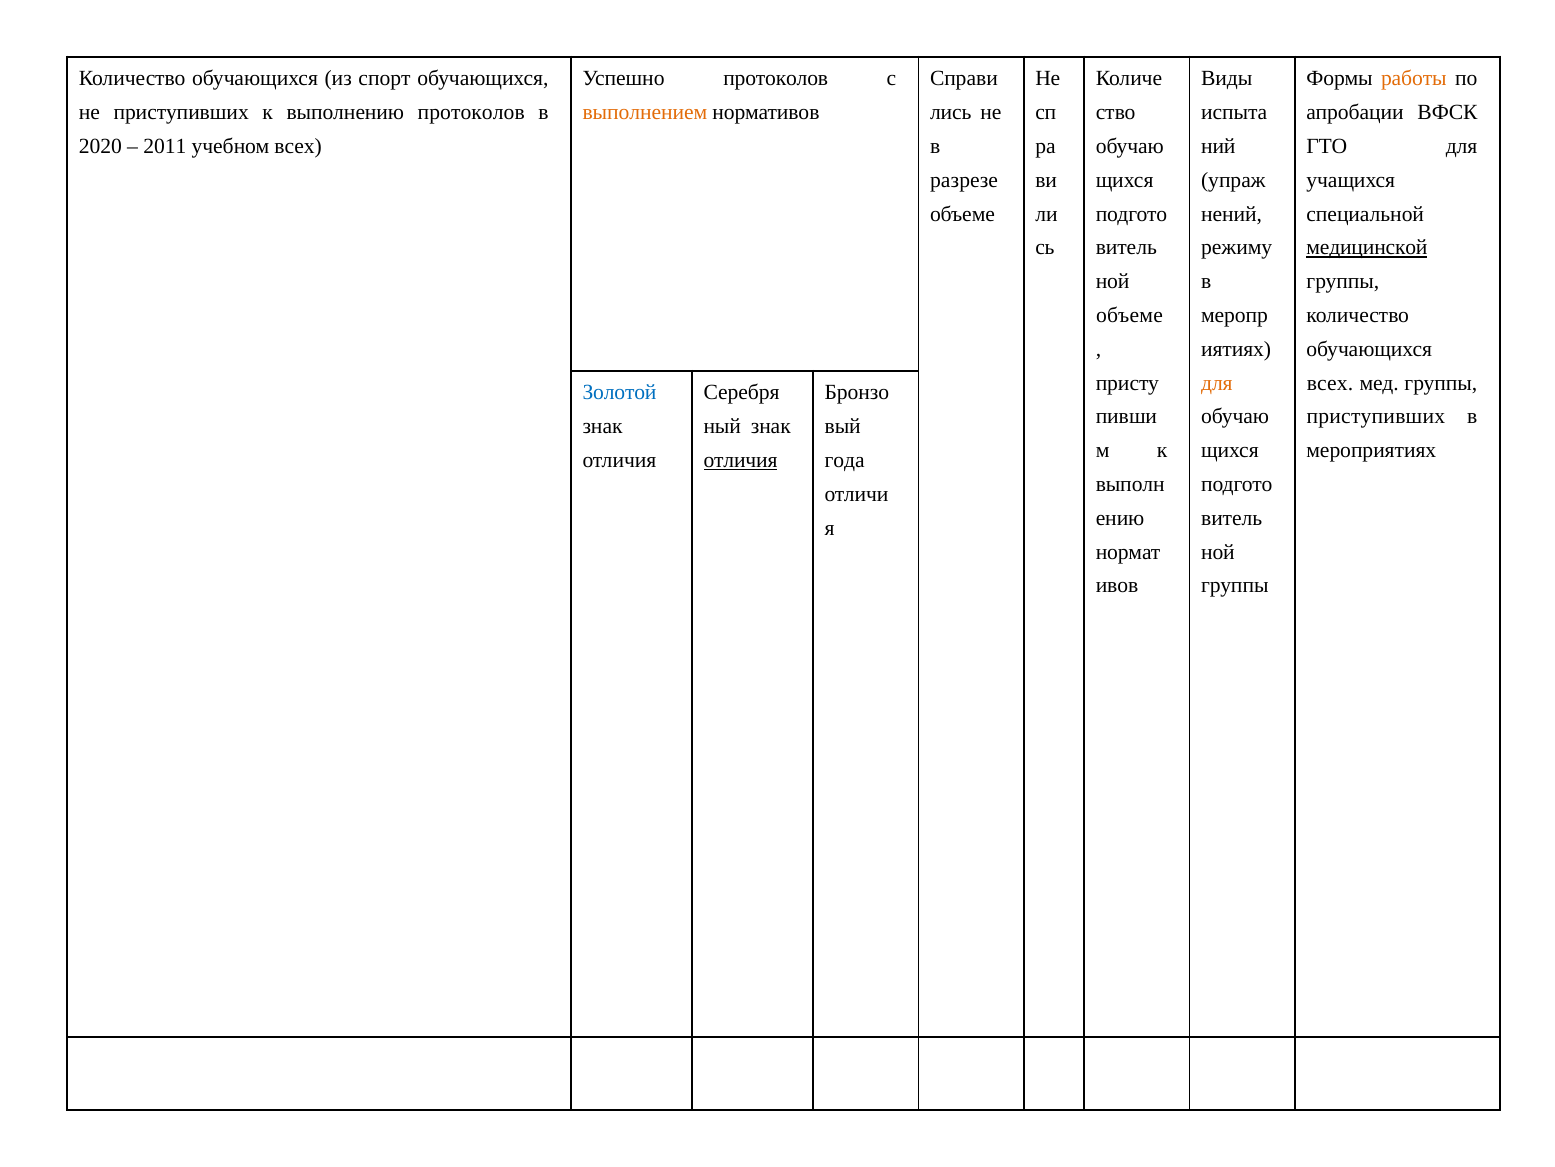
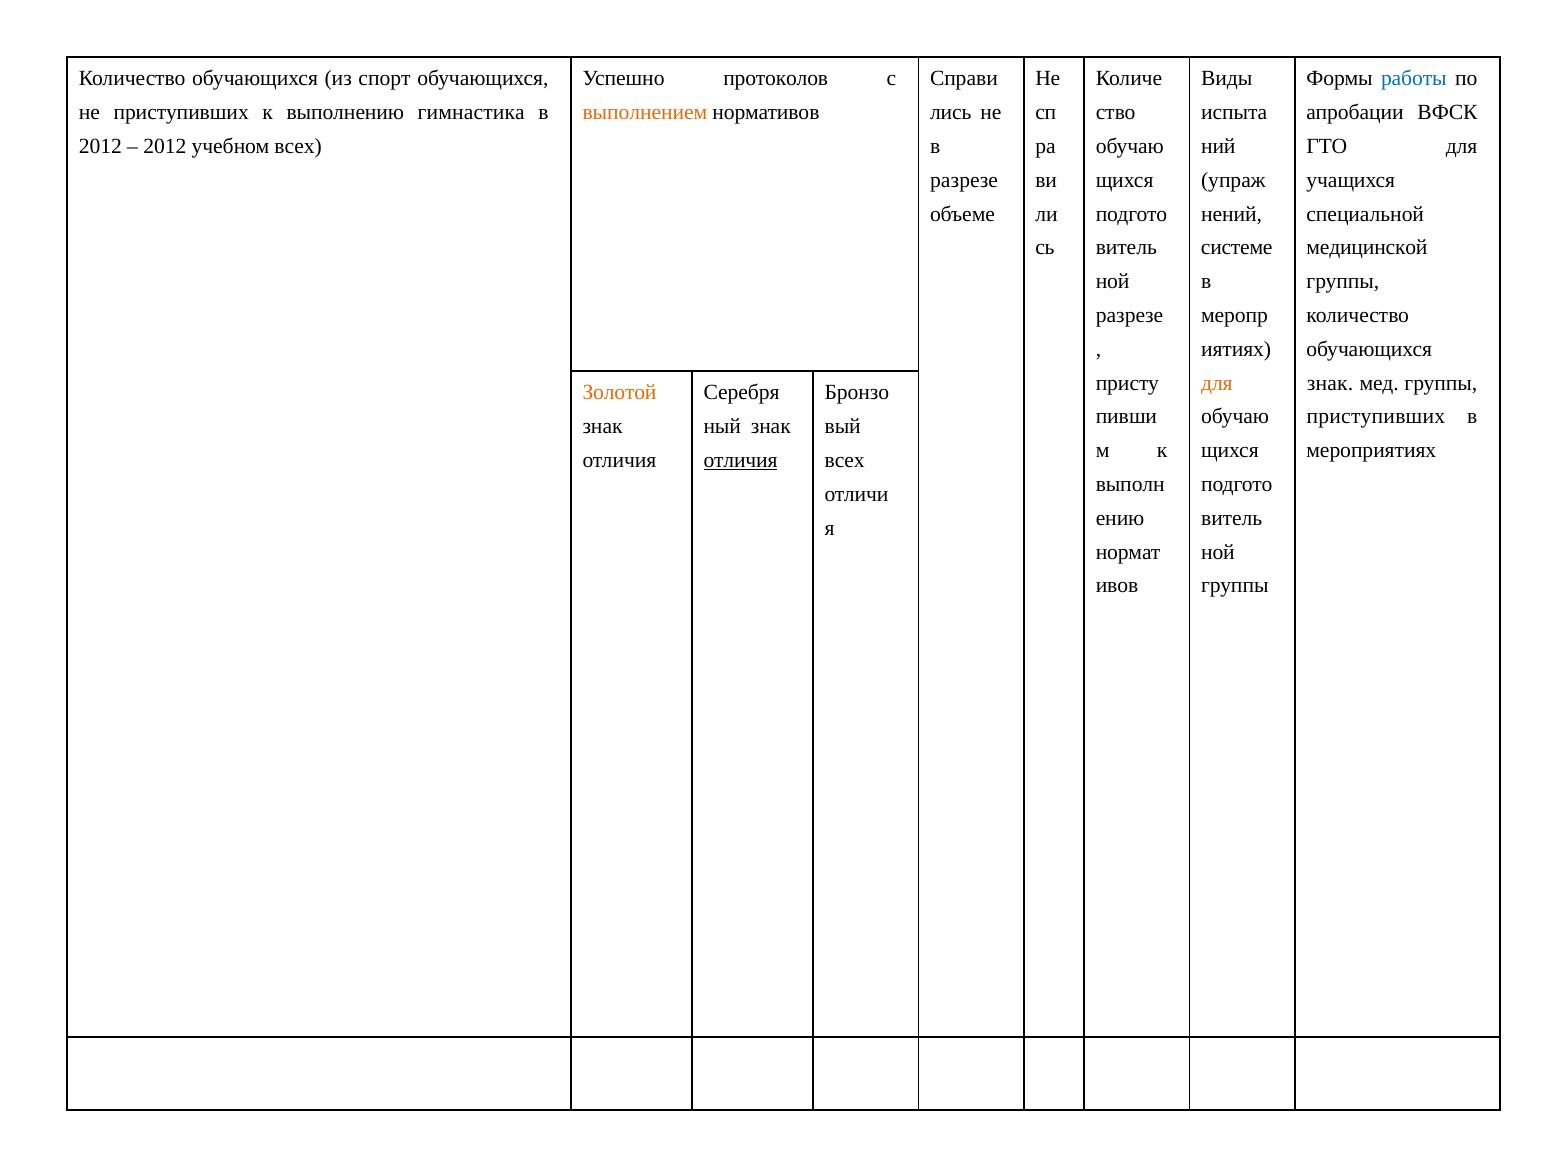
работы colour: orange -> blue
выполнению протоколов: протоколов -> гимнастика
2020 at (100, 146): 2020 -> 2012
2011 at (165, 146): 2011 -> 2012
режиму: режиму -> системе
медицинской underline: present -> none
объеме at (1129, 315): объеме -> разрезе
всех at (1330, 383): всех -> знак
Золотой colour: blue -> orange
года at (845, 460): года -> всех
